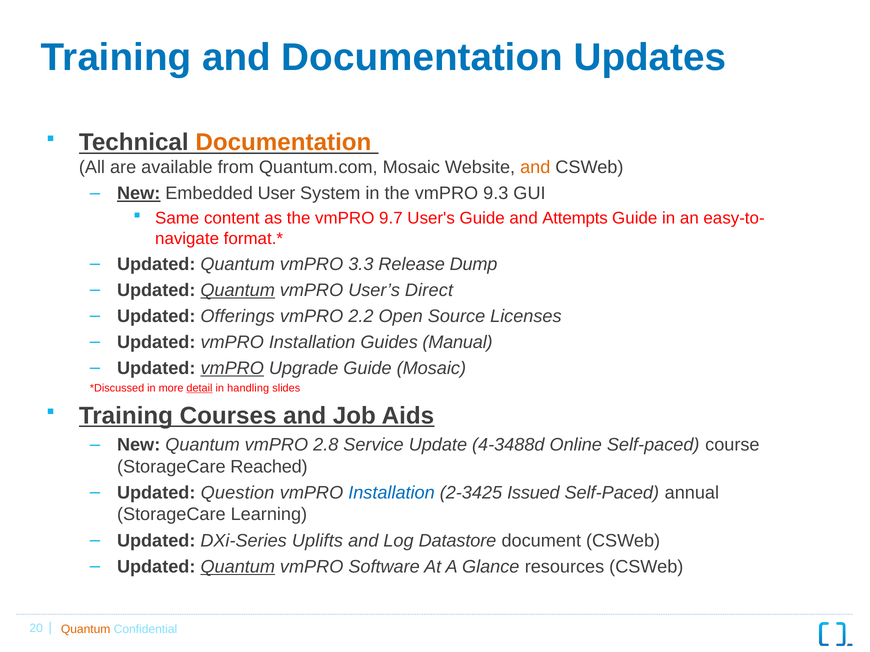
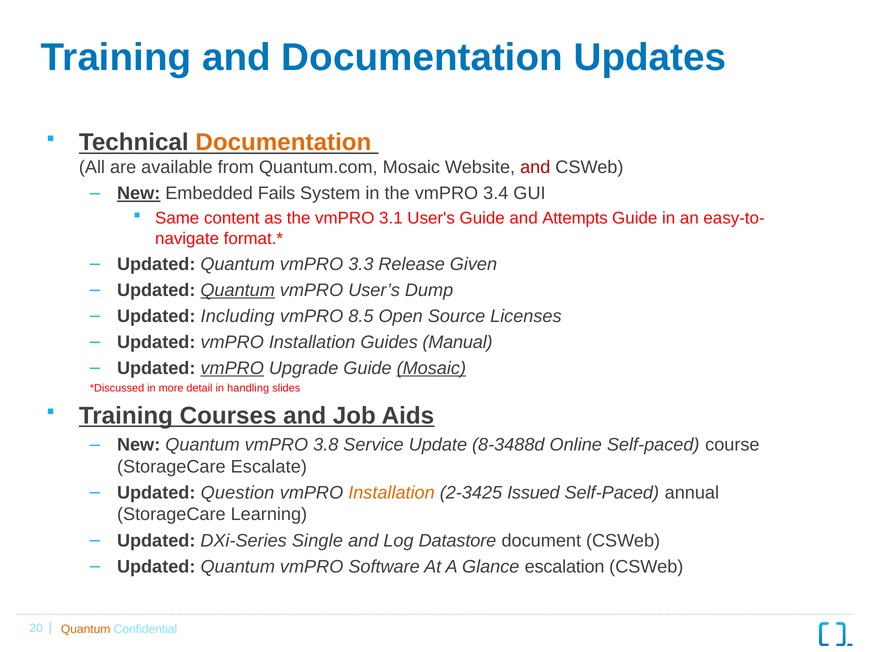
and at (535, 168) colour: orange -> red
User: User -> Fails
9.3: 9.3 -> 3.4
9.7: 9.7 -> 3.1
Dump: Dump -> Given
Direct: Direct -> Dump
Offerings: Offerings -> Including
2.2: 2.2 -> 8.5
Mosaic at (431, 369) underline: none -> present
detail underline: present -> none
2.8: 2.8 -> 3.8
4-3488d: 4-3488d -> 8-3488d
Reached: Reached -> Escalate
Installation at (392, 493) colour: blue -> orange
Uplifts: Uplifts -> Single
Quantum at (238, 567) underline: present -> none
resources: resources -> escalation
